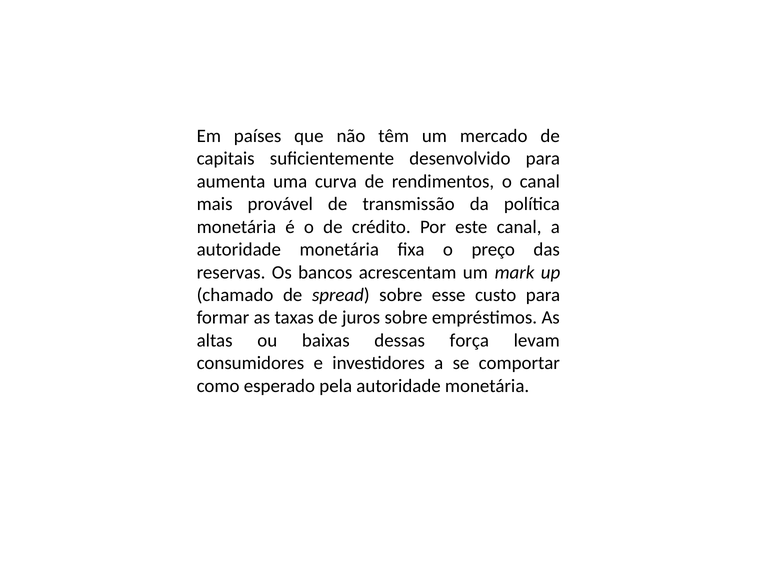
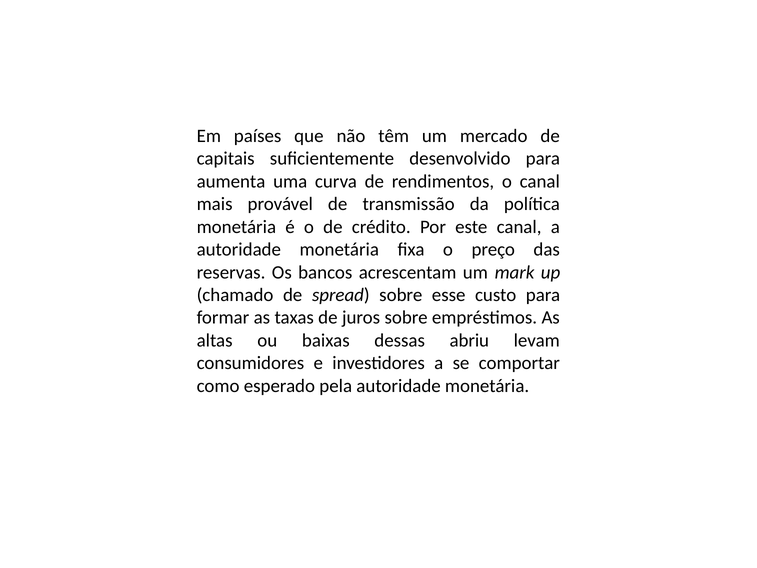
força: força -> abriu
